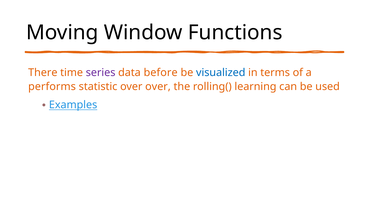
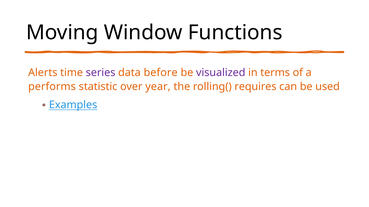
There: There -> Alerts
visualized colour: blue -> purple
over over: over -> year
learning: learning -> requires
